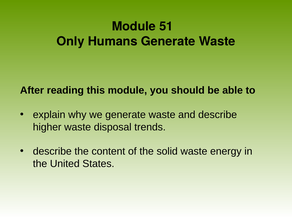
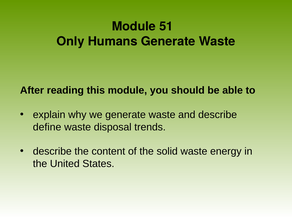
higher: higher -> define
